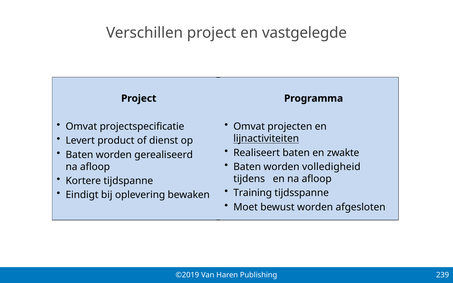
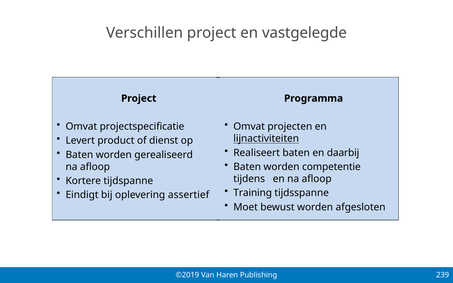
zwakte: zwakte -> daarbij
volledigheid: volledigheid -> competentie
bewaken: bewaken -> assertief
